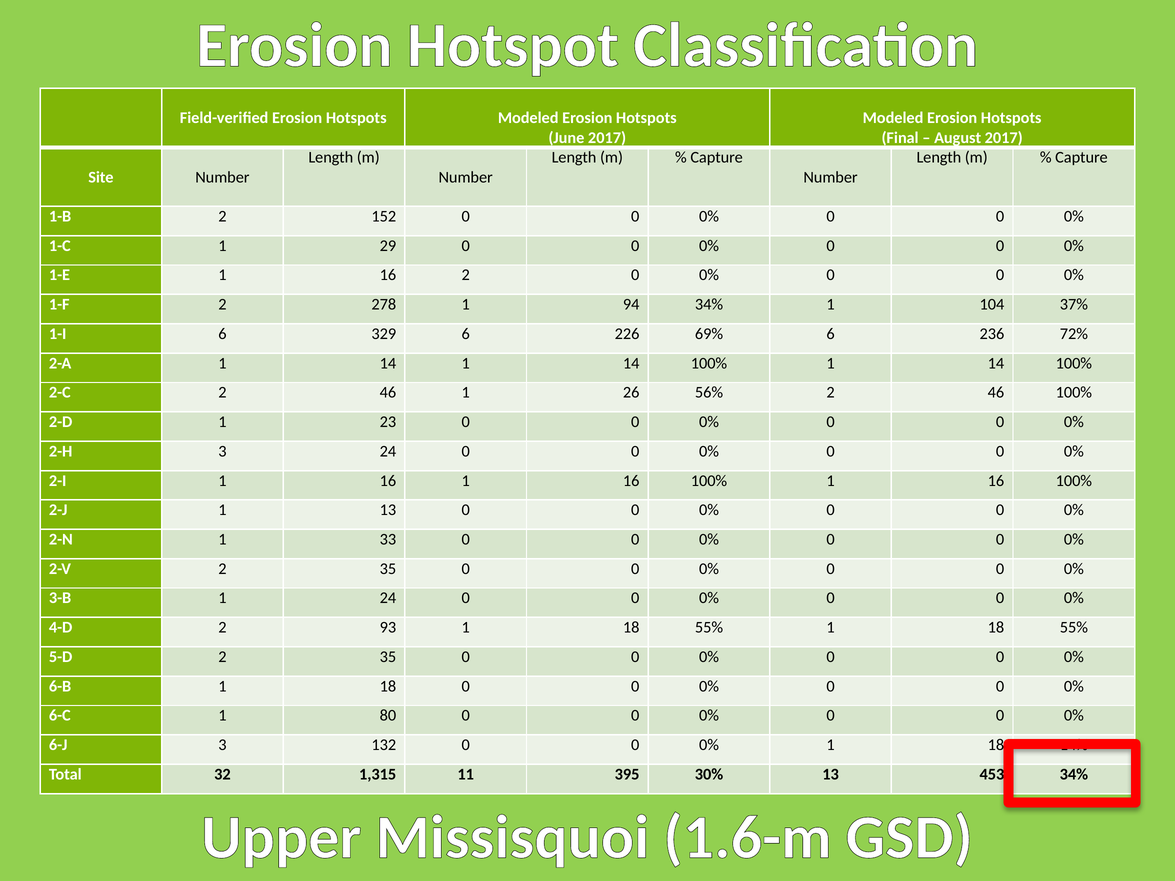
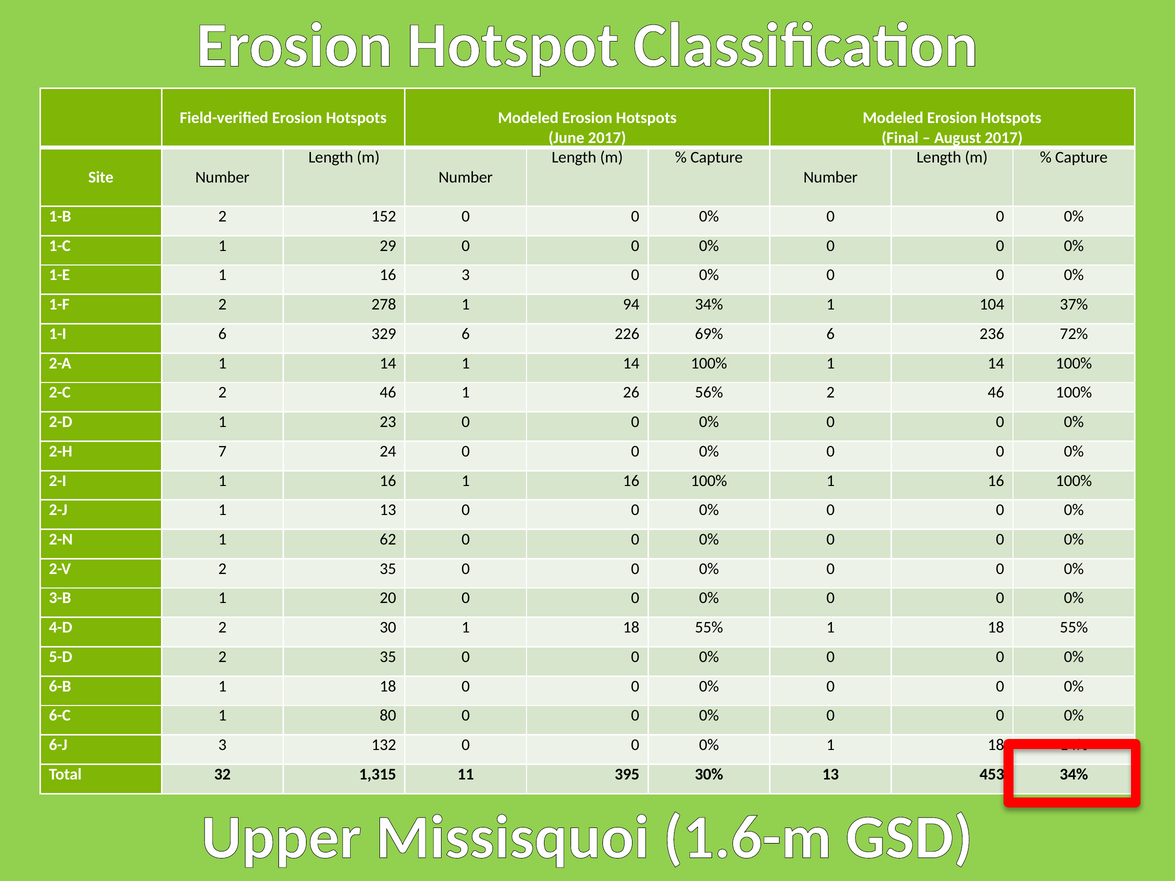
16 2: 2 -> 3
2-H 3: 3 -> 7
33: 33 -> 62
1 24: 24 -> 20
93: 93 -> 30
